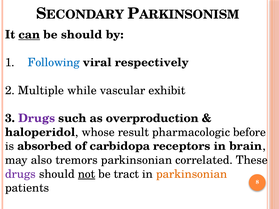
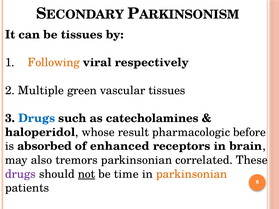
can underline: present -> none
be should: should -> tissues
Following colour: blue -> orange
while: while -> green
vascular exhibit: exhibit -> tissues
Drugs at (37, 118) colour: purple -> blue
overproduction: overproduction -> catecholamines
carbidopa: carbidopa -> enhanced
tract: tract -> time
